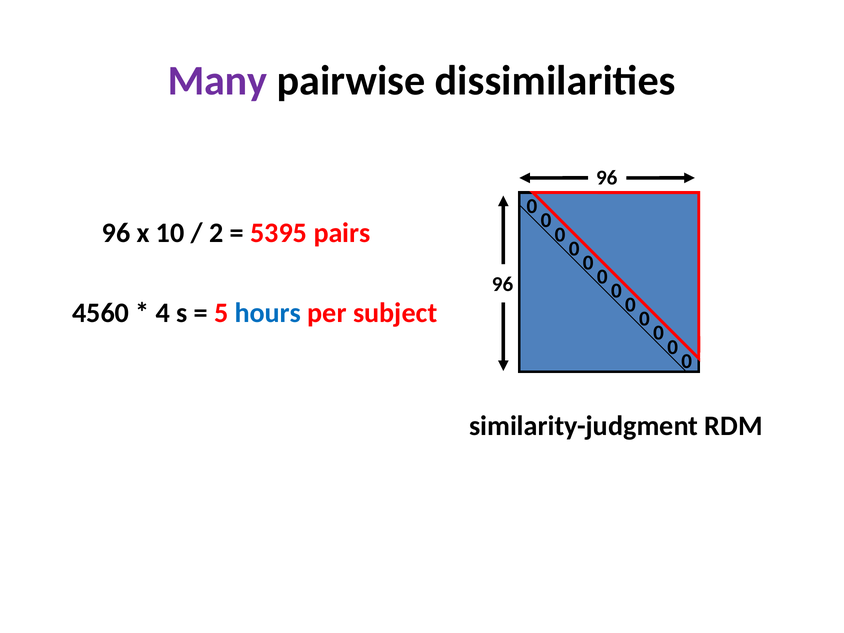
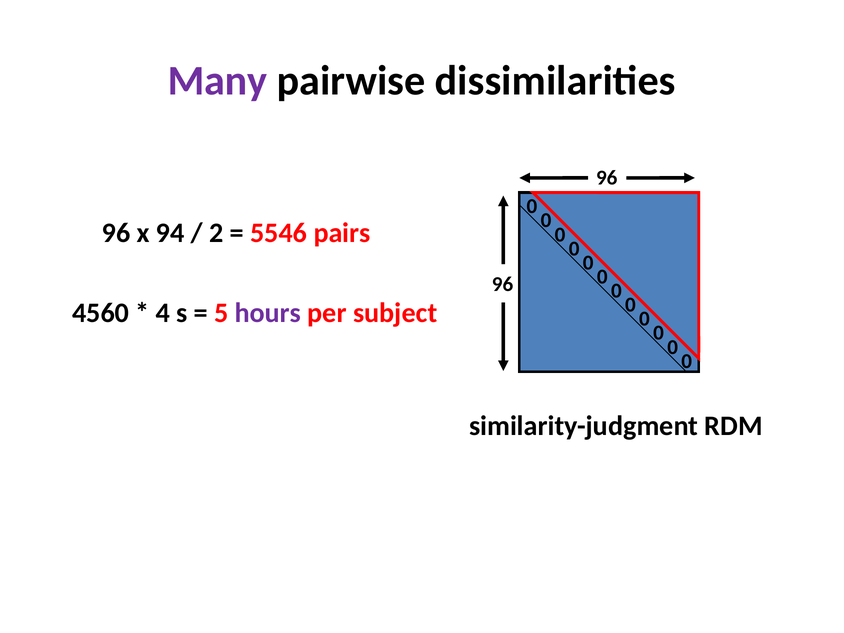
10: 10 -> 94
5395: 5395 -> 5546
hours colour: blue -> purple
